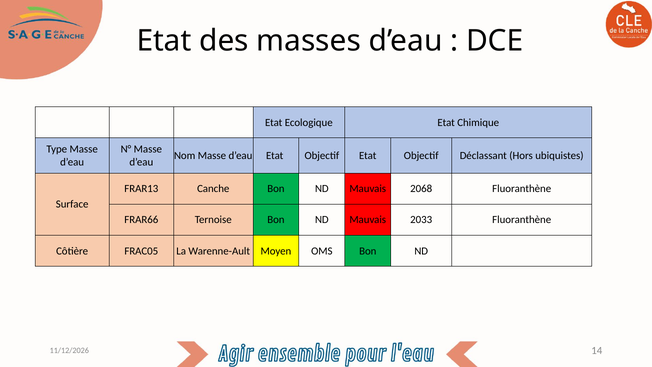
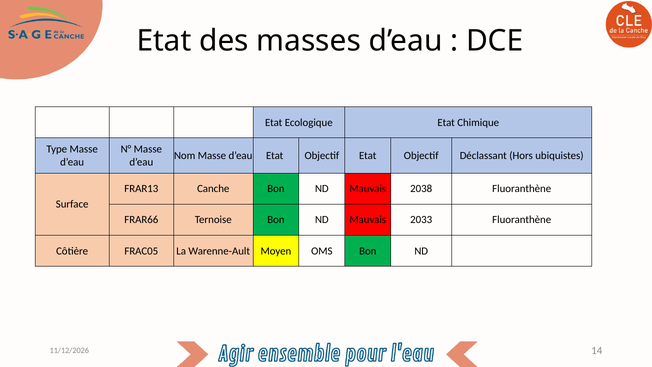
2068: 2068 -> 2038
